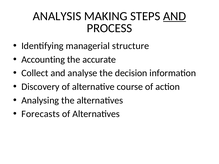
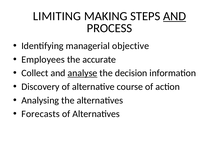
ANALYSIS: ANALYSIS -> LIMITING
structure: structure -> objective
Accounting: Accounting -> Employees
analyse underline: none -> present
